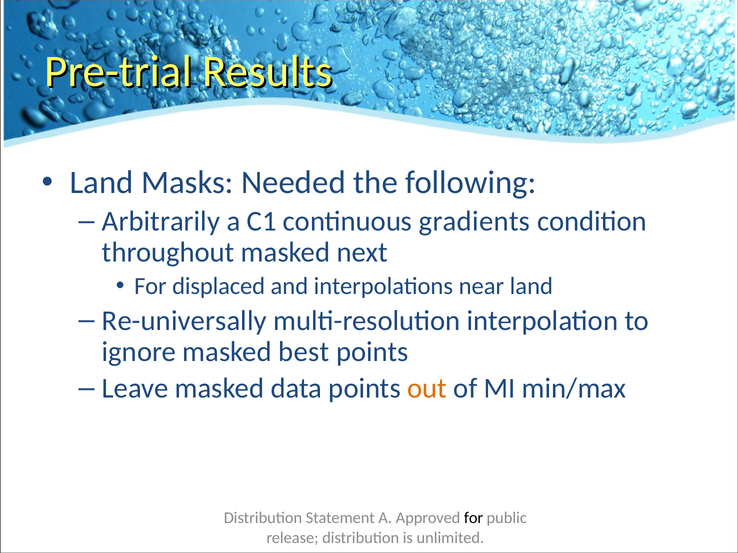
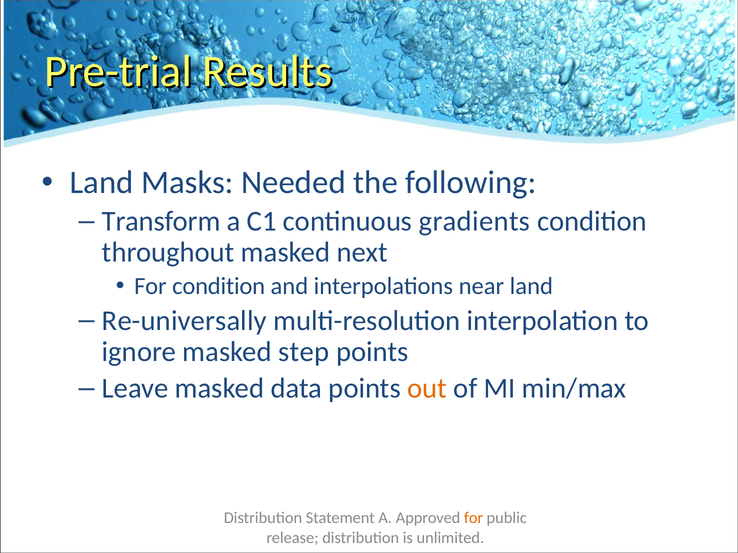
Arbitrarily: Arbitrarily -> Transform
For displaced: displaced -> condition
best: best -> step
for at (474, 519) colour: black -> orange
